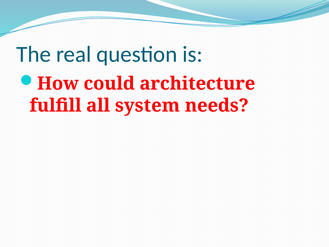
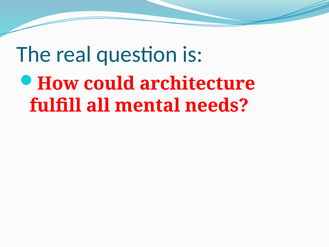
system: system -> mental
